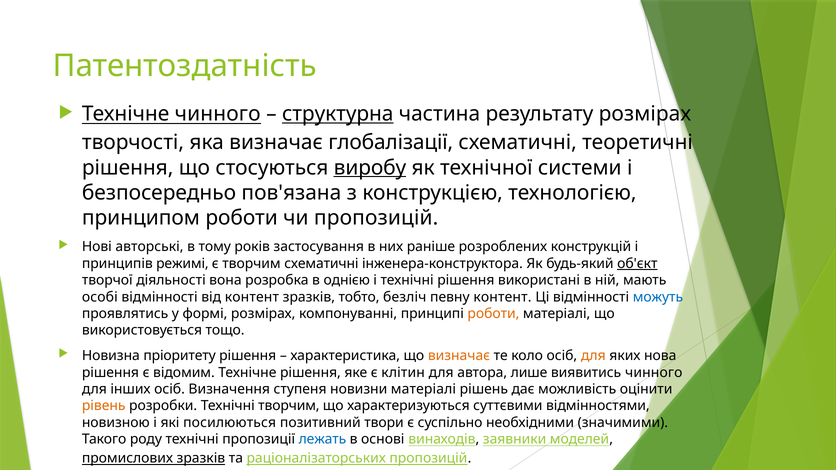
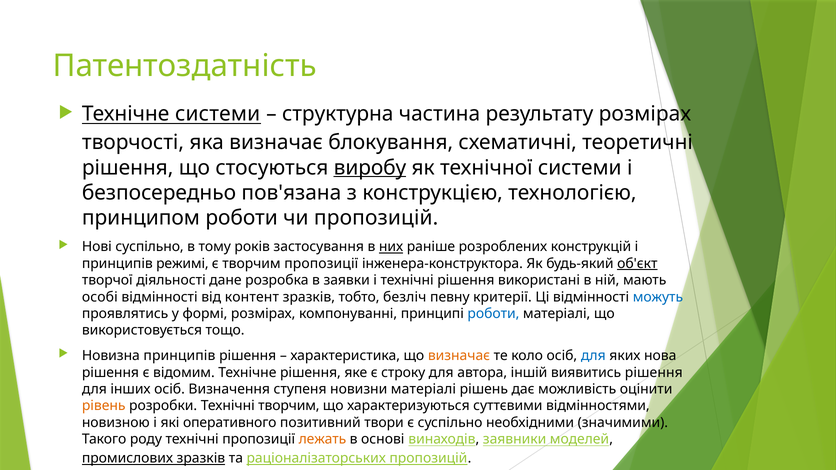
Технічне чинного: чинного -> системи
структурна underline: present -> none
глобалізації: глобалізації -> блокування
Нові авторські: авторські -> суспільно
них underline: none -> present
творчим схематичні: схематичні -> пропозиції
вона: вона -> дане
однією: однією -> заявки
певну контент: контент -> критерії
роботи at (493, 314) colour: orange -> blue
Новизна пріоритету: пріоритету -> принципів
для at (593, 356) colour: orange -> blue
клітин: клітин -> строку
лише: лише -> іншій
виявитись чинного: чинного -> рішення
посилюються: посилюються -> оперативного
лежать colour: blue -> orange
